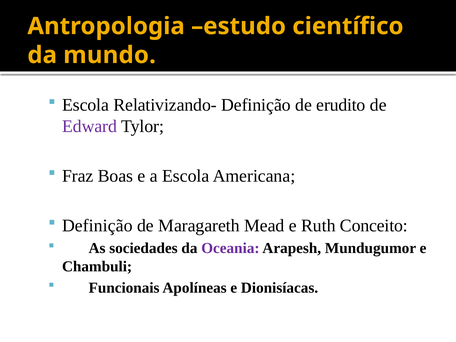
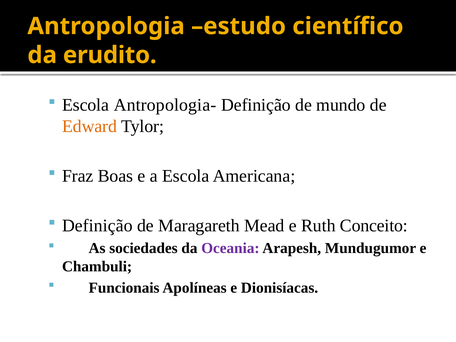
mundo: mundo -> erudito
Relativizando-: Relativizando- -> Antropologia-
erudito: erudito -> mundo
Edward colour: purple -> orange
